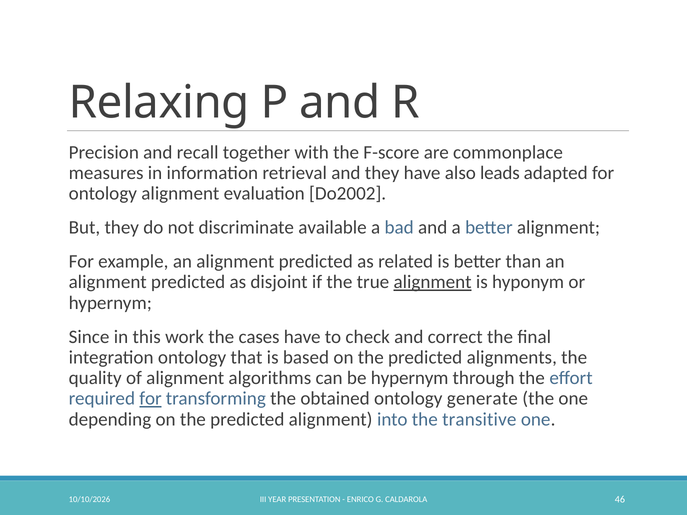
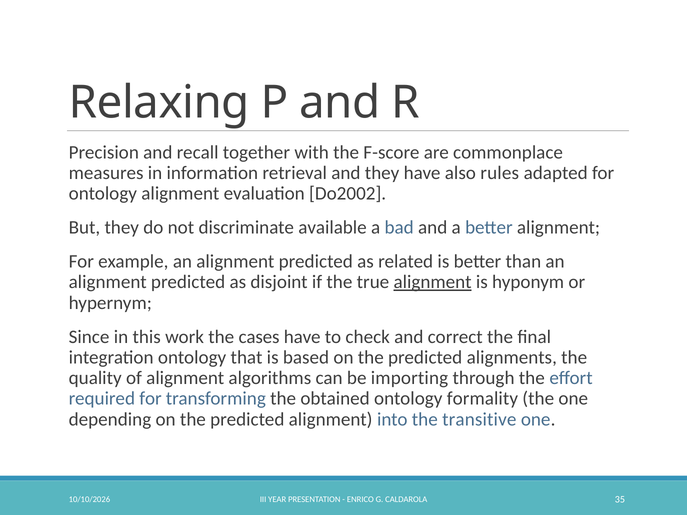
leads: leads -> rules
be hypernym: hypernym -> importing
for at (150, 399) underline: present -> none
generate: generate -> formality
46: 46 -> 35
